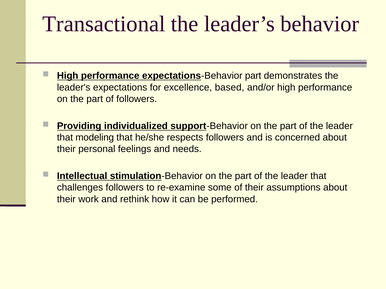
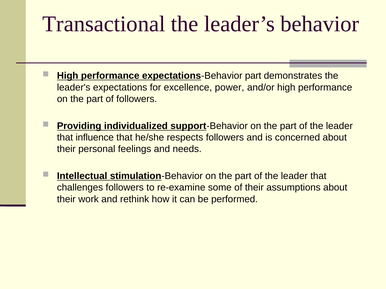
based: based -> power
modeling: modeling -> influence
